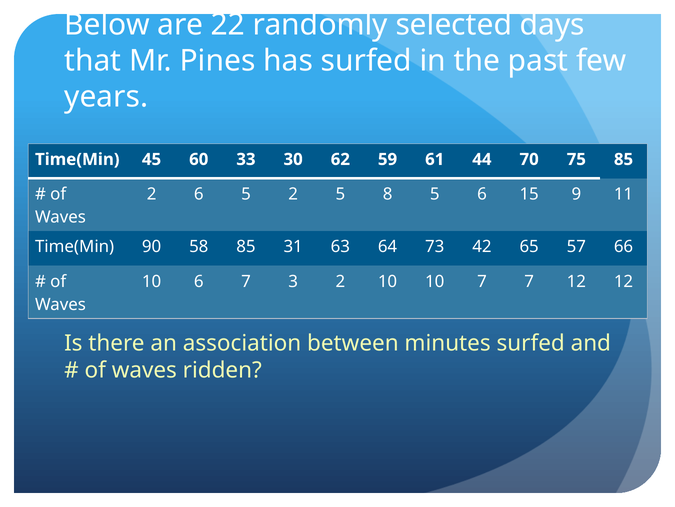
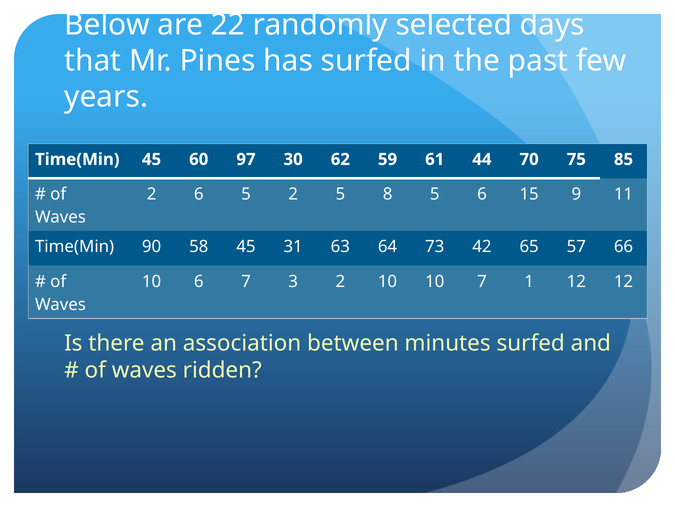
33: 33 -> 97
58 85: 85 -> 45
7 7: 7 -> 1
